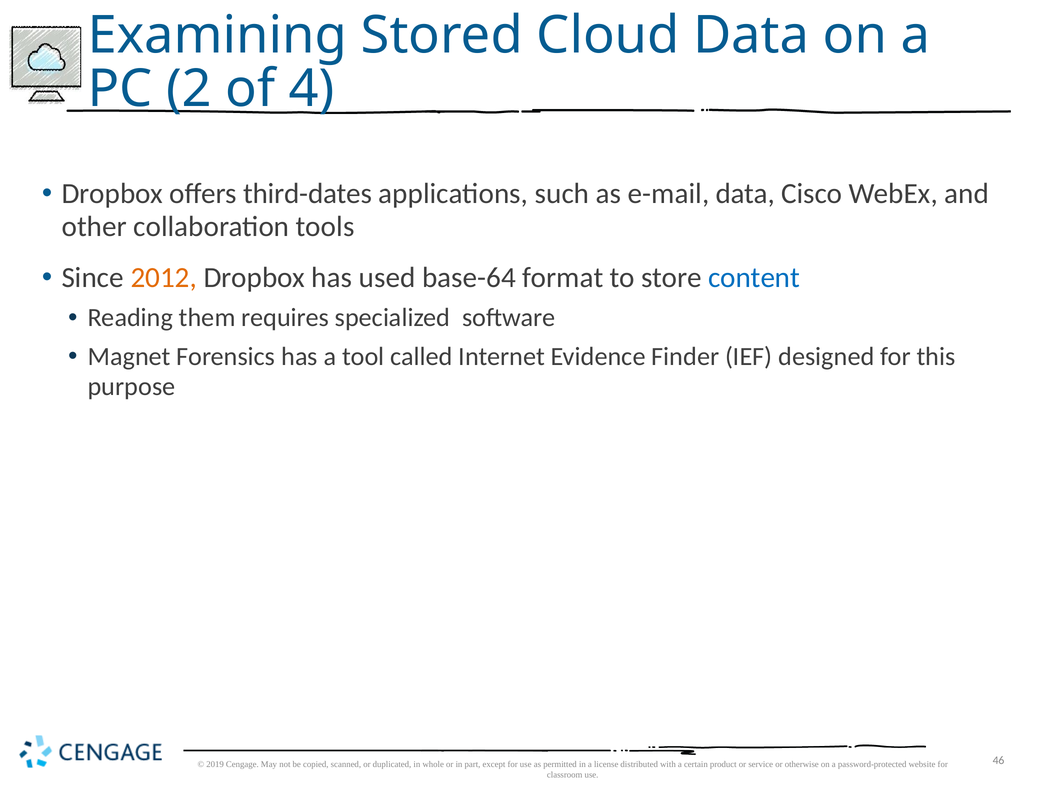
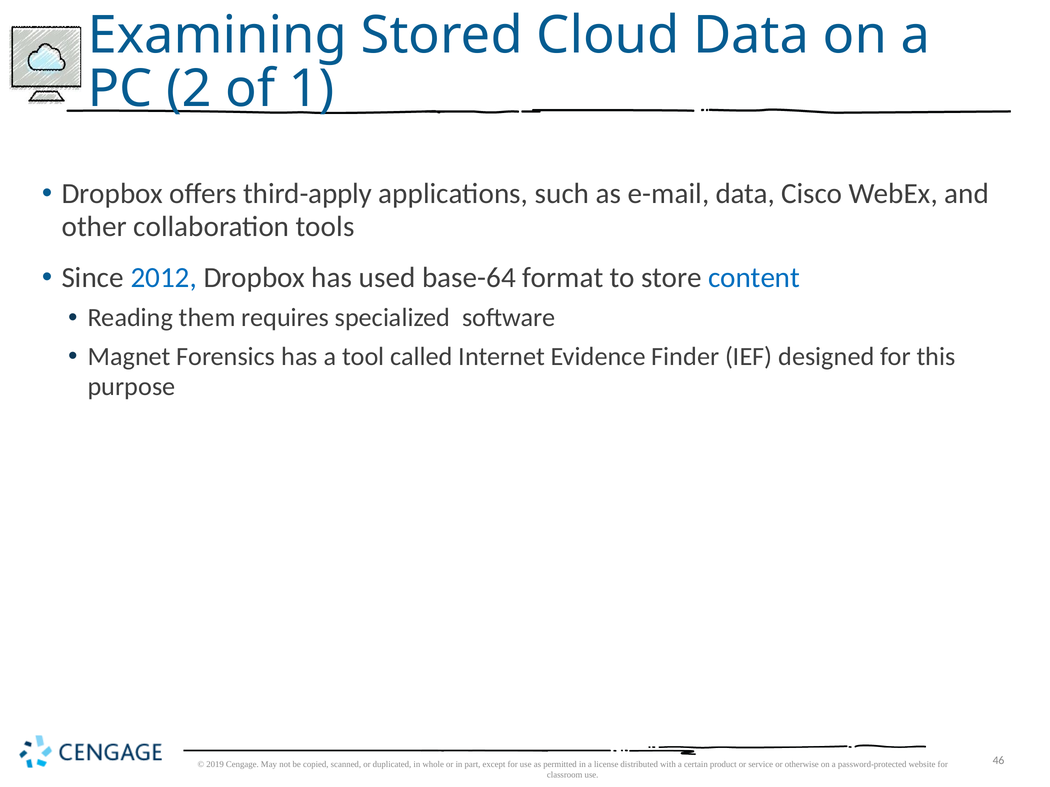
4: 4 -> 1
third-dates: third-dates -> third-apply
2012 colour: orange -> blue
